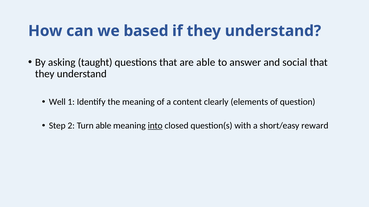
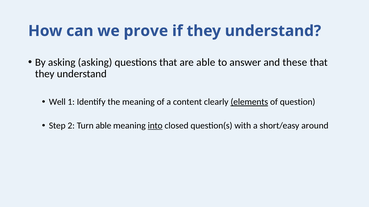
based: based -> prove
asking taught: taught -> asking
social: social -> these
elements underline: none -> present
reward: reward -> around
